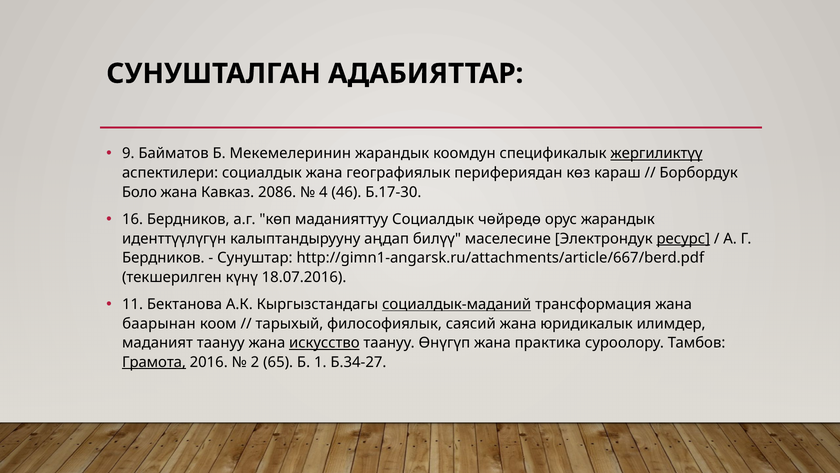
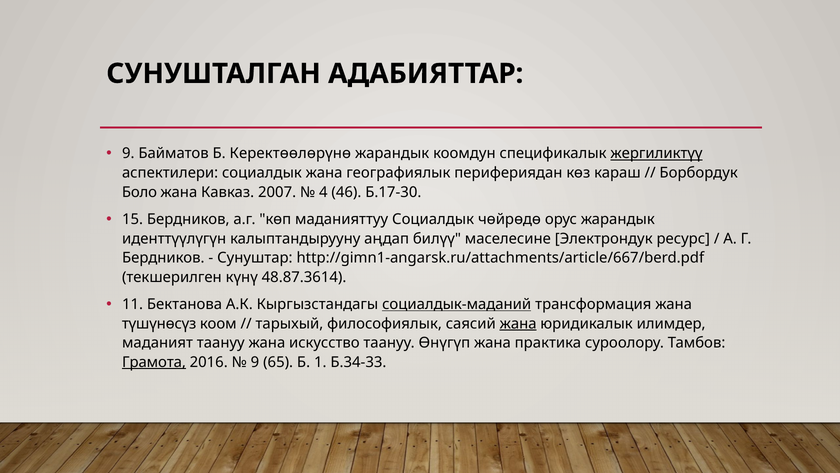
Мекемелеринин: Мекемелеринин -> Керектөөлөрүнө
2086: 2086 -> 2007
16: 16 -> 15
ресурс underline: present -> none
18.07.2016: 18.07.2016 -> 48.87.3614
баарынан: баарынан -> түшүнөсүз
жана at (518, 323) underline: none -> present
искусство underline: present -> none
2 at (255, 362): 2 -> 9
Б.34-27: Б.34-27 -> Б.34-33
